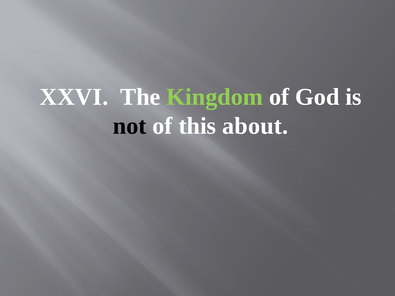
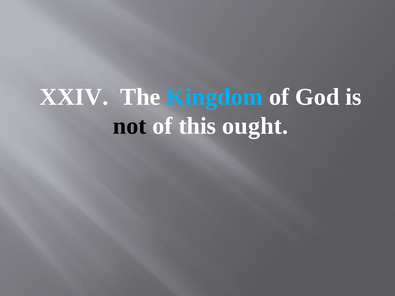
XXVI: XXVI -> XXIV
Kingdom colour: light green -> light blue
about: about -> ought
